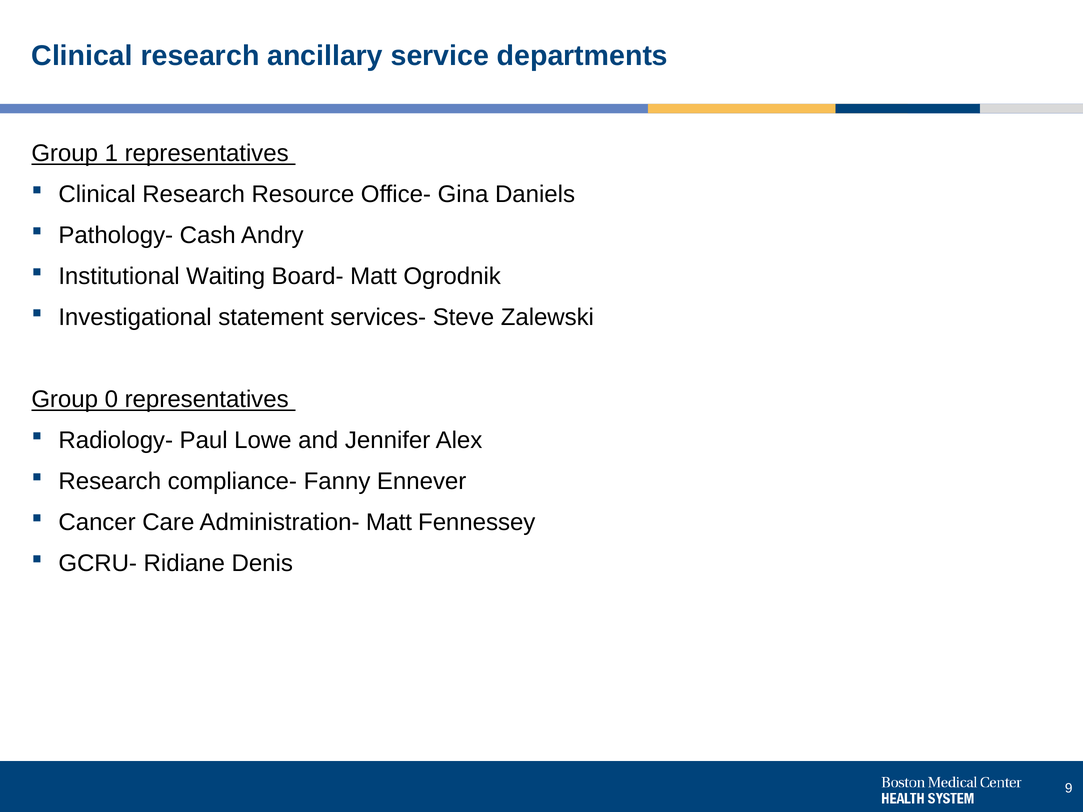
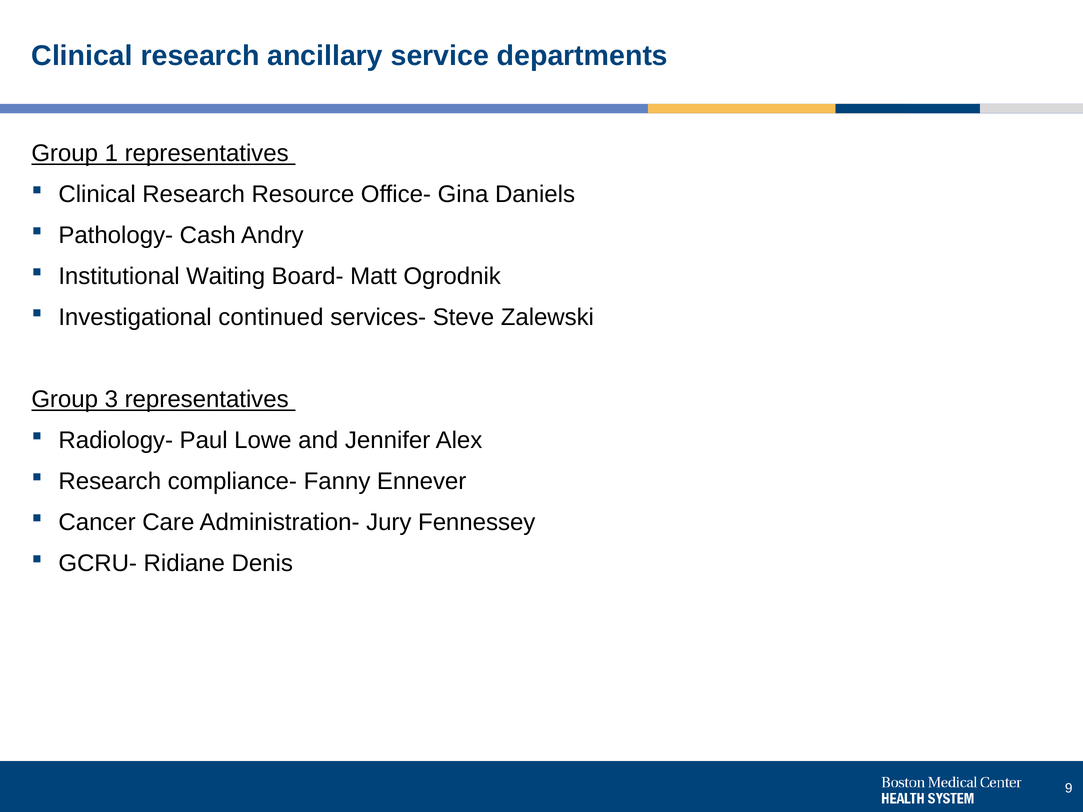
statement: statement -> continued
0: 0 -> 3
Administration- Matt: Matt -> Jury
